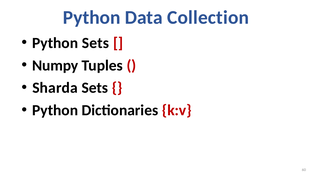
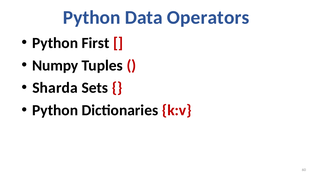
Collection: Collection -> Operators
Python Sets: Sets -> First
